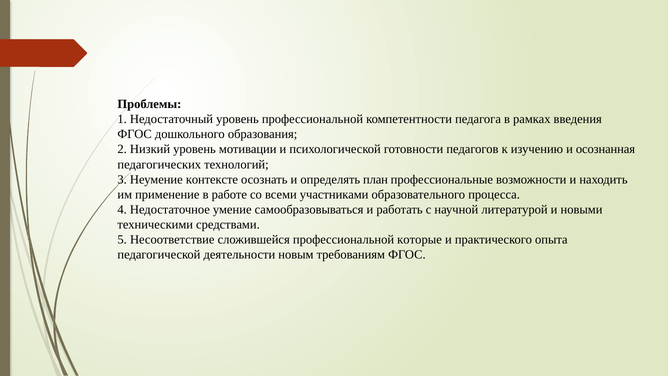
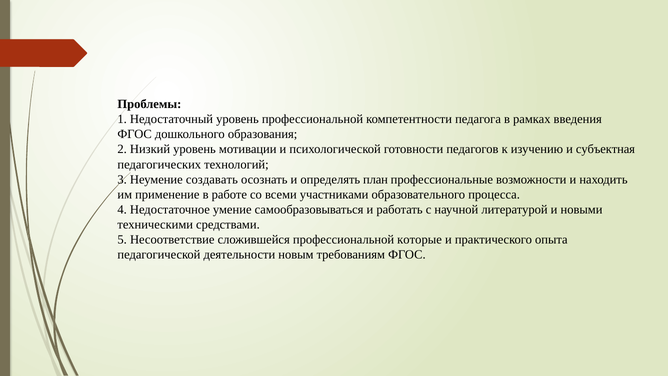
осознанная: осознанная -> субъектная
контексте: контексте -> создавать
